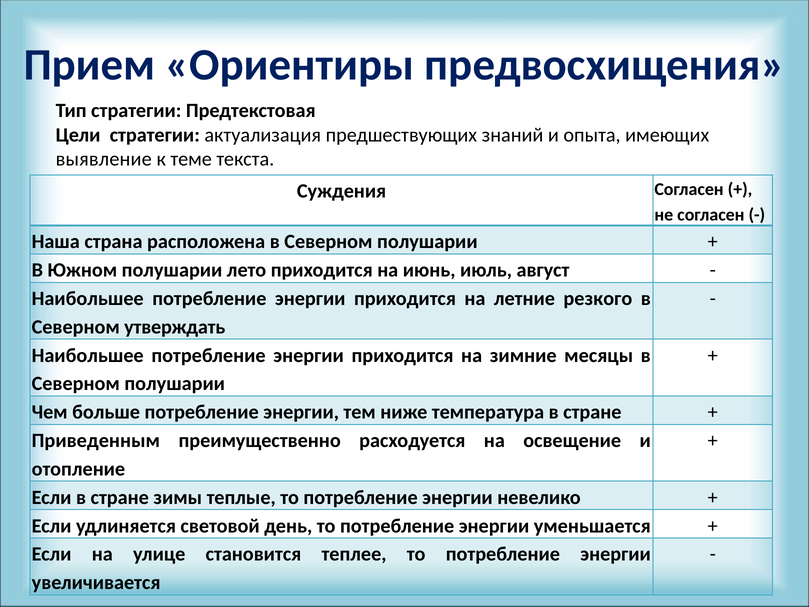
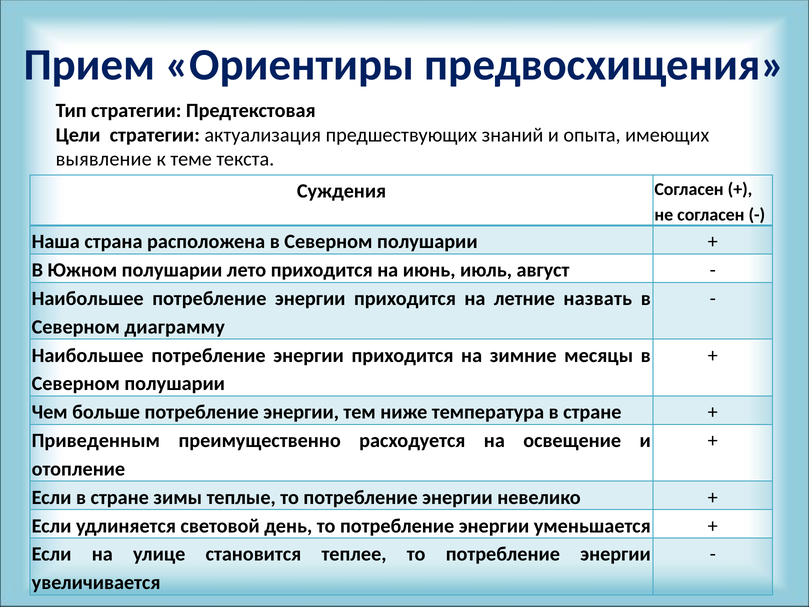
резкого: резкого -> назвать
утверждать: утверждать -> диаграмму
